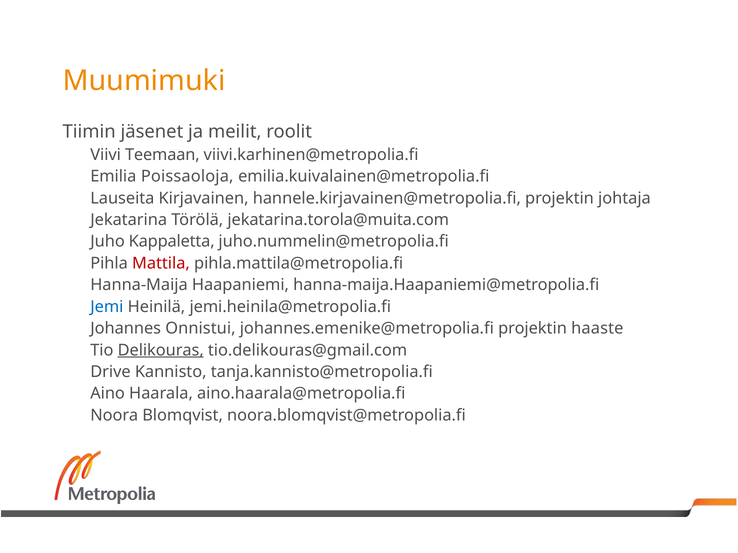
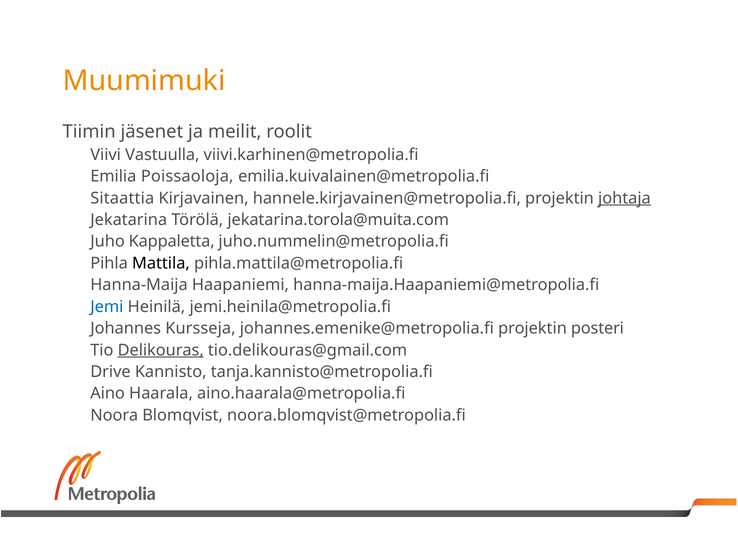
Teemaan: Teemaan -> Vastuulla
Lauseita: Lauseita -> Sitaattia
johtaja underline: none -> present
Mattila colour: red -> black
Onnistui: Onnistui -> Kursseja
haaste: haaste -> posteri
